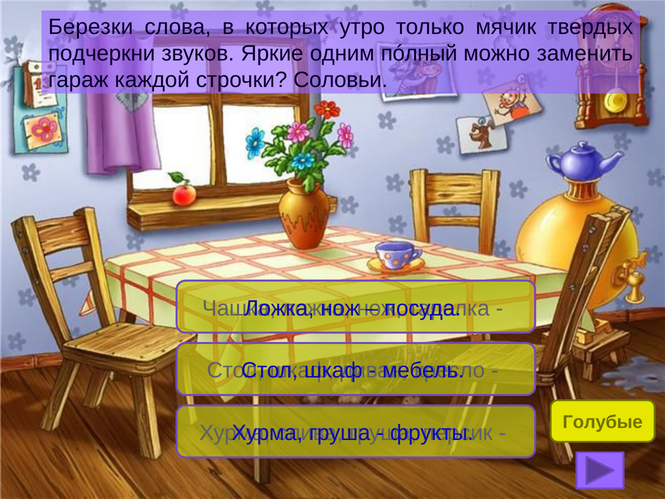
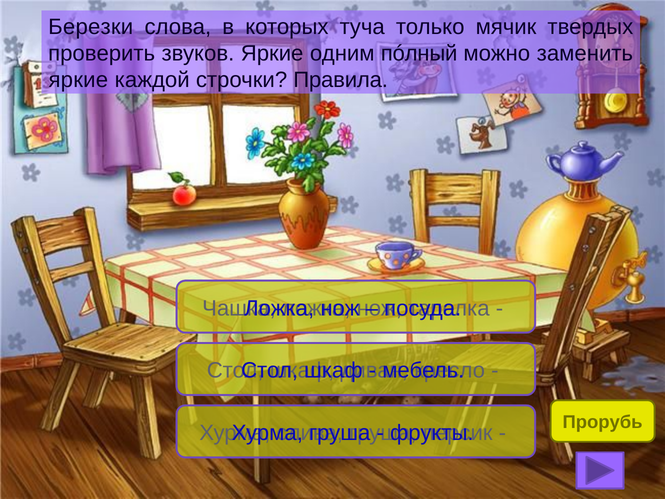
утро: утро -> туча
подчеркни: подчеркни -> проверить
гараж at (78, 80): гараж -> яркие
Соловьи: Соловьи -> Правила
Голубые: Голубые -> Прорубь
